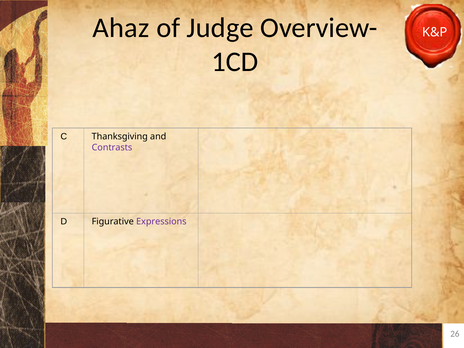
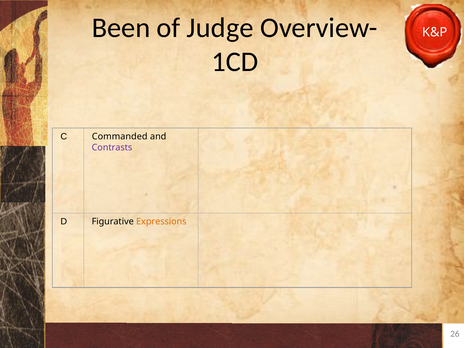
Ahaz: Ahaz -> Been
Thanksgiving: Thanksgiving -> Commanded
Expressions colour: purple -> orange
